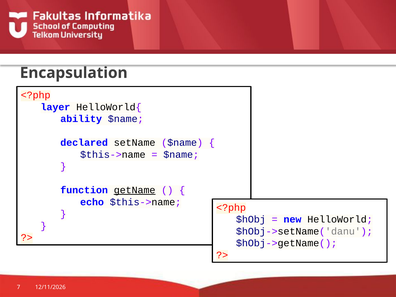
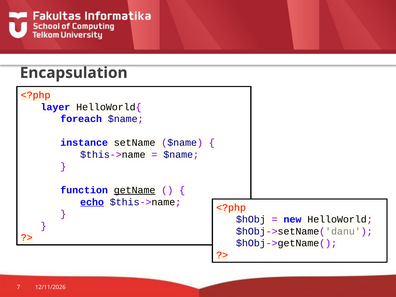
ability: ability -> foreach
declared: declared -> instance
echo underline: none -> present
